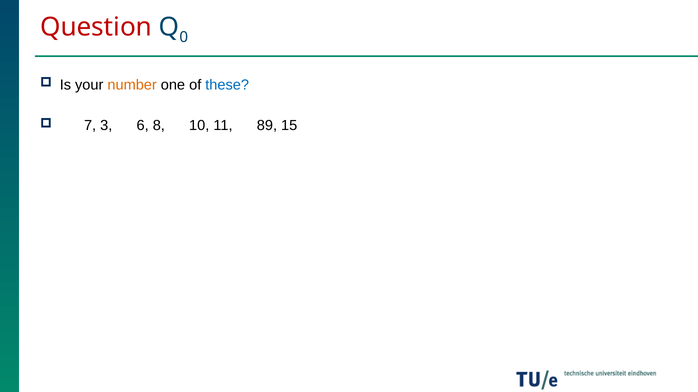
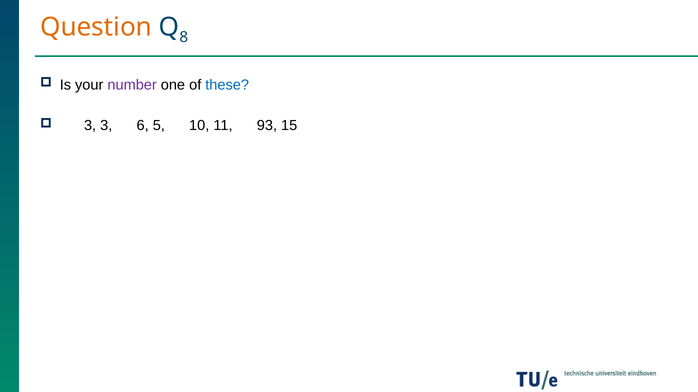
Question colour: red -> orange
0: 0 -> 8
number colour: orange -> purple
7 at (90, 126): 7 -> 3
8: 8 -> 5
89: 89 -> 93
